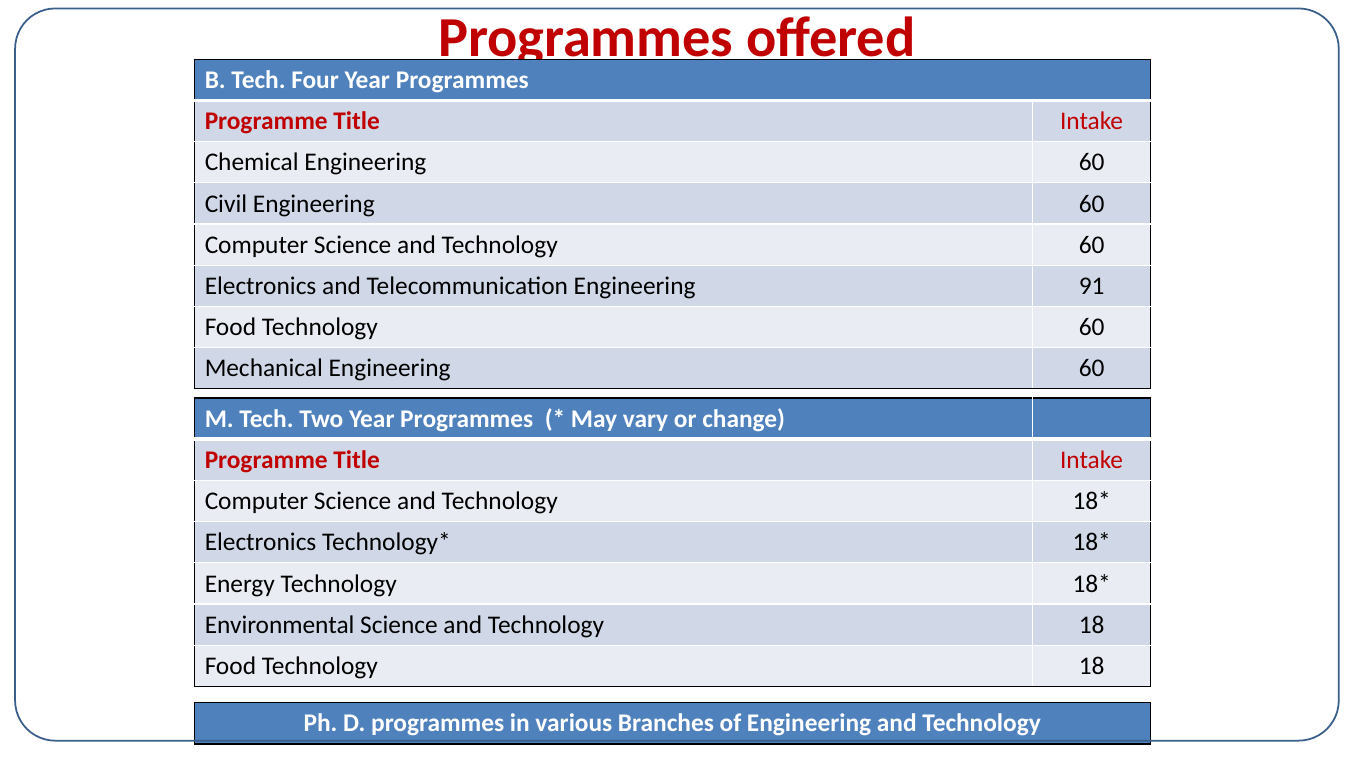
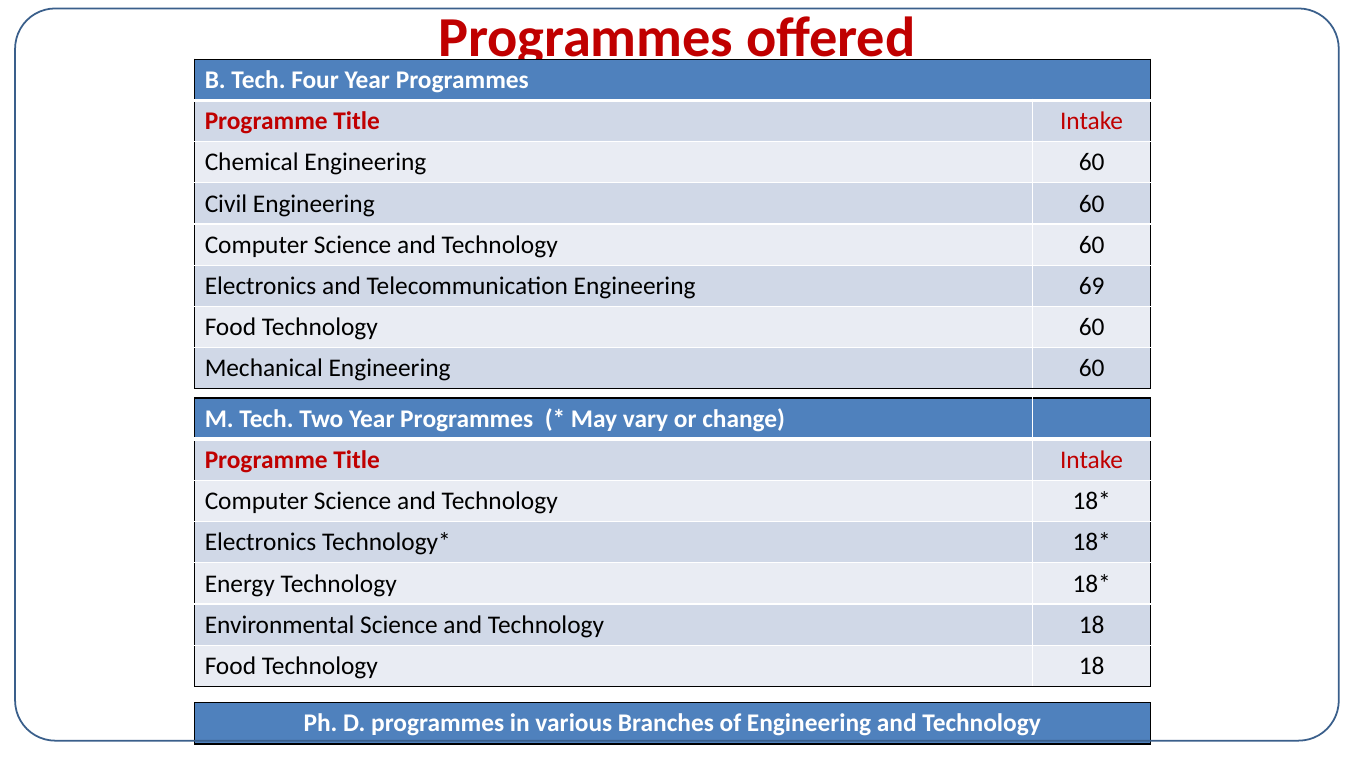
91: 91 -> 69
